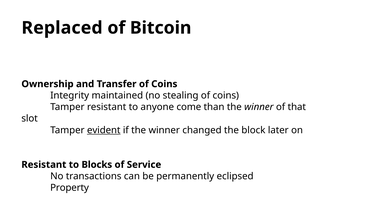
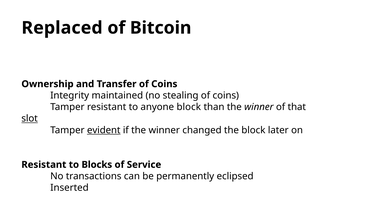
anyone come: come -> block
slot underline: none -> present
Property: Property -> Inserted
